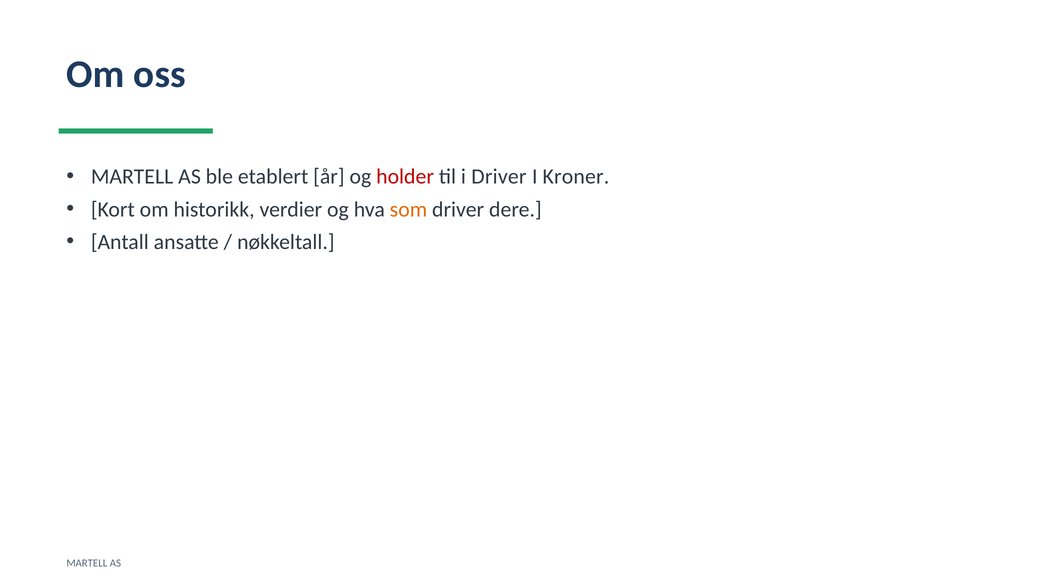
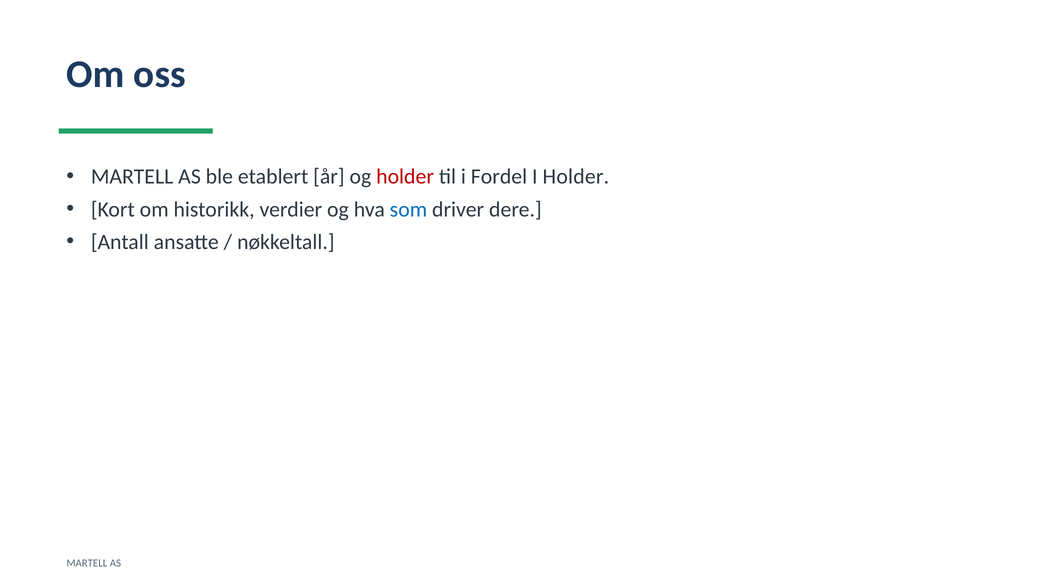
i Driver: Driver -> Fordel
I Kroner: Kroner -> Holder
som colour: orange -> blue
